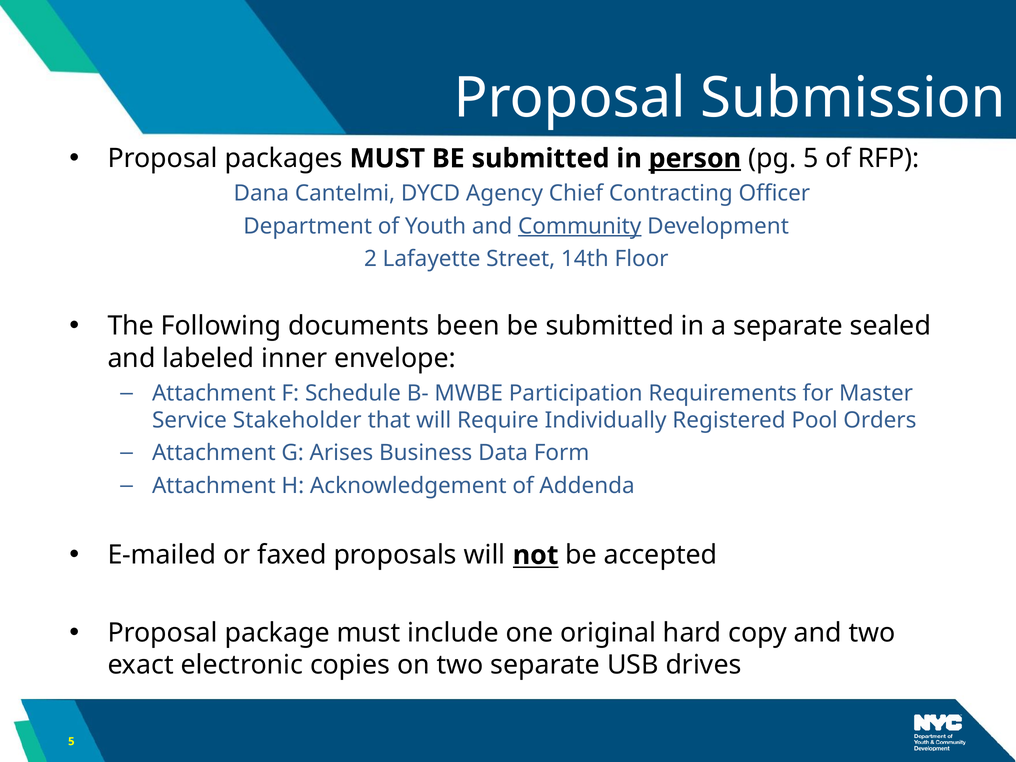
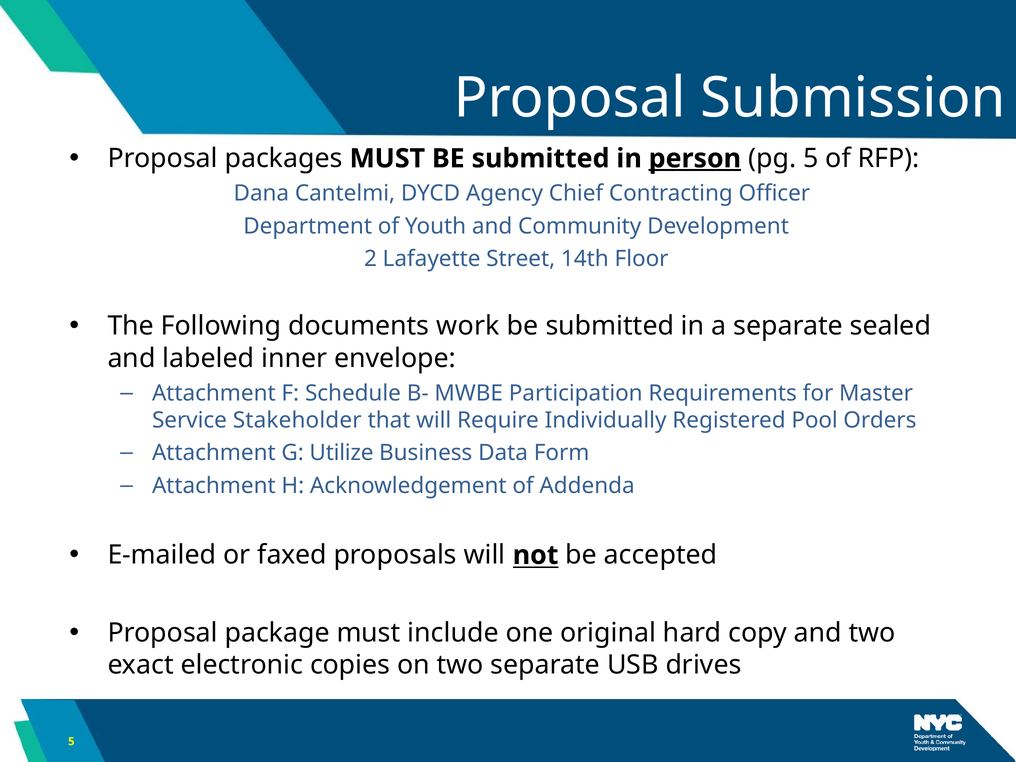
Community underline: present -> none
been: been -> work
Arises: Arises -> Utilize
